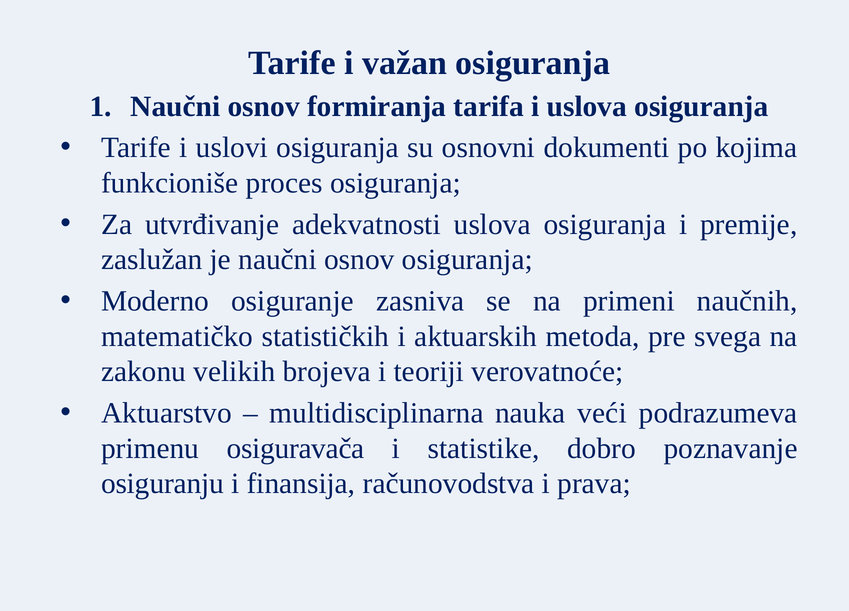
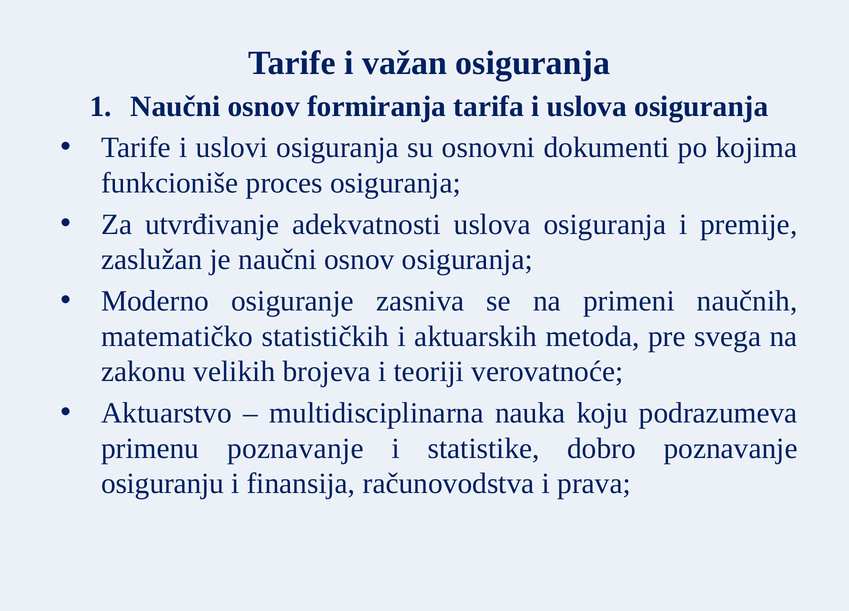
veći: veći -> koju
primenu osiguravača: osiguravača -> poznavanje
